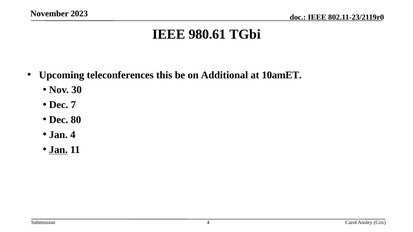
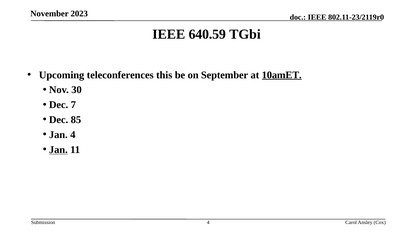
980.61: 980.61 -> 640.59
Additional: Additional -> September
10amET underline: none -> present
80: 80 -> 85
